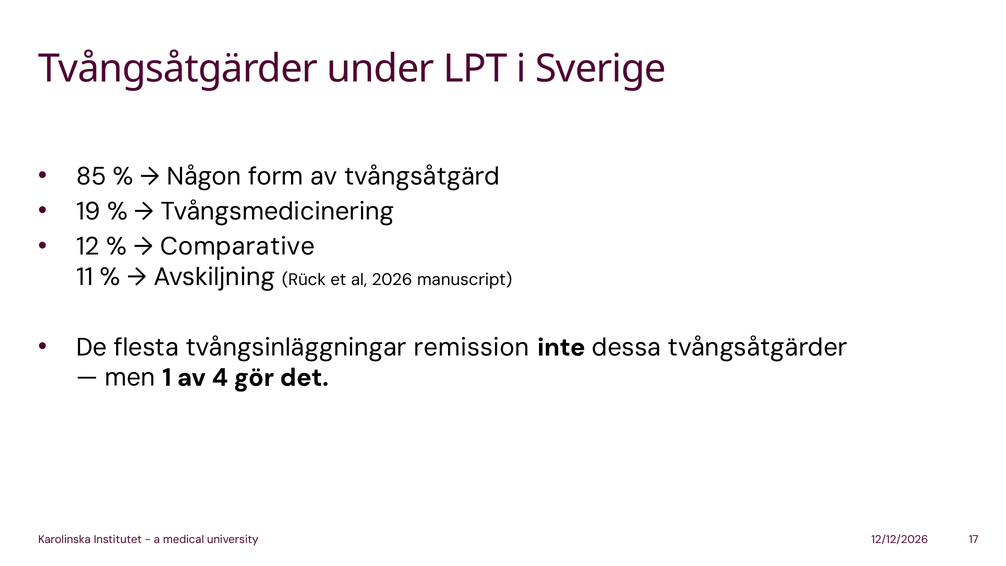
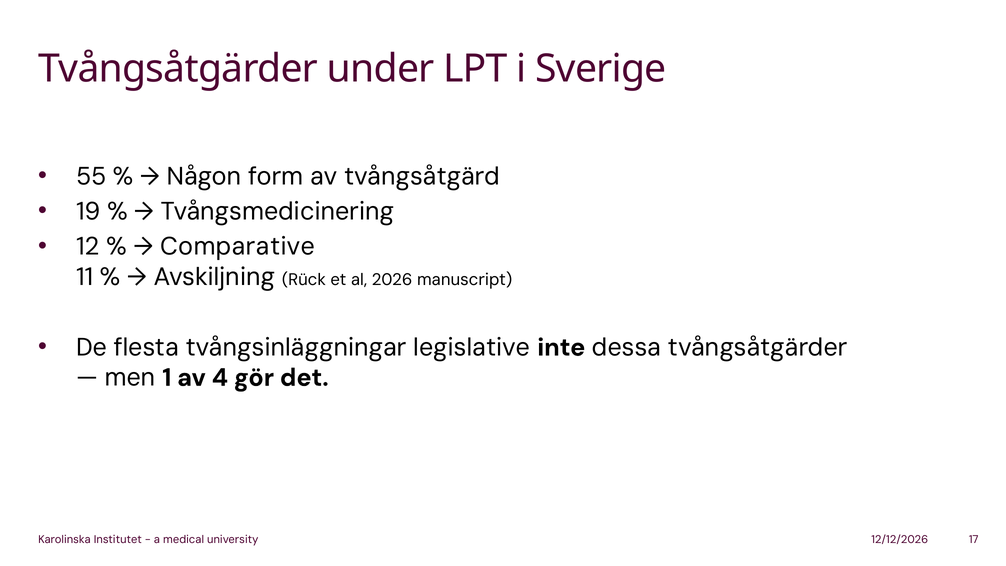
85: 85 -> 55
remission: remission -> legislative
